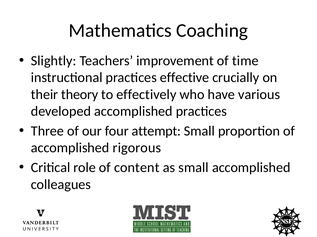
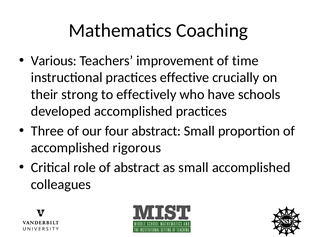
Slightly: Slightly -> Various
theory: theory -> strong
various: various -> schools
four attempt: attempt -> abstract
of content: content -> abstract
